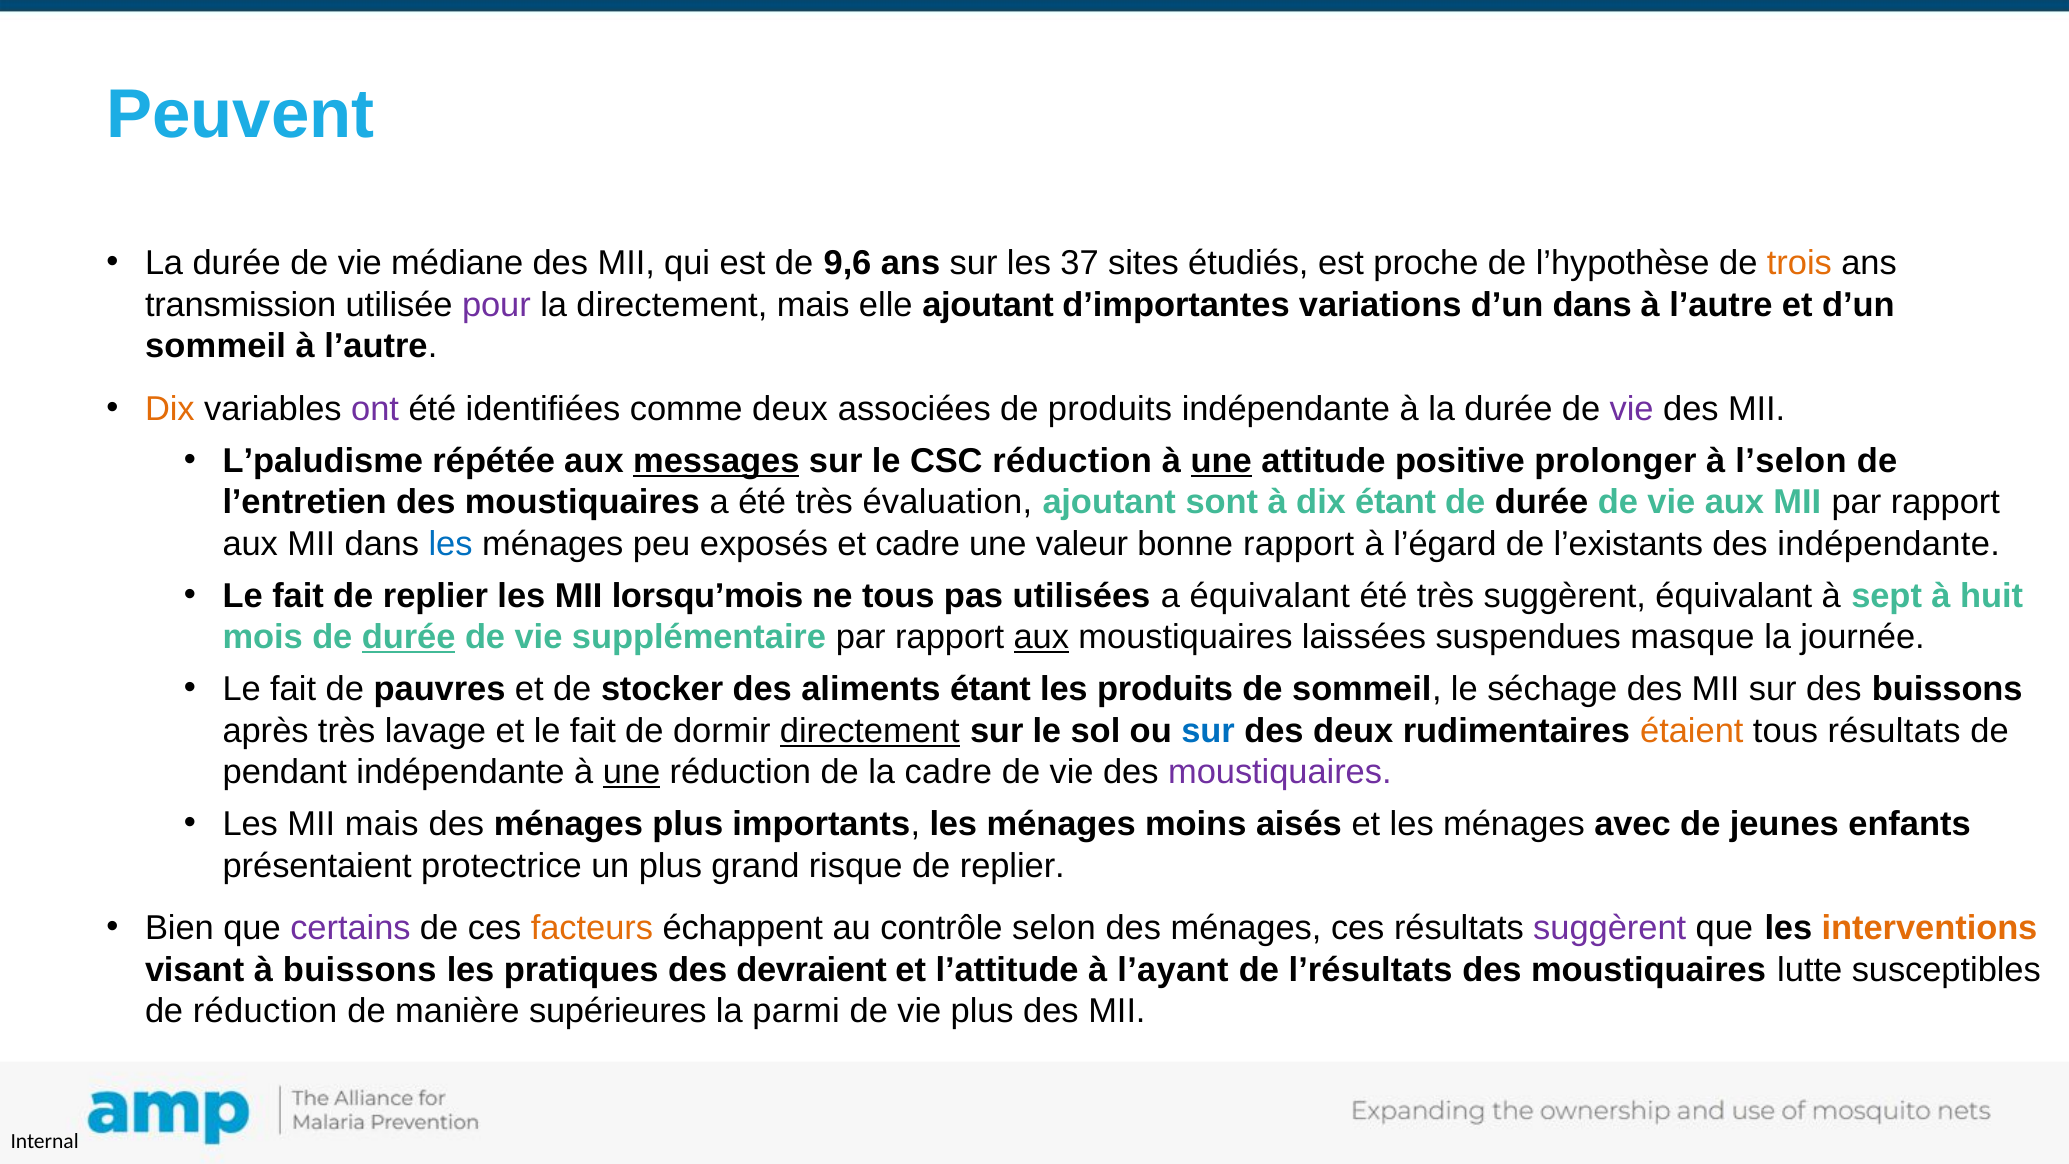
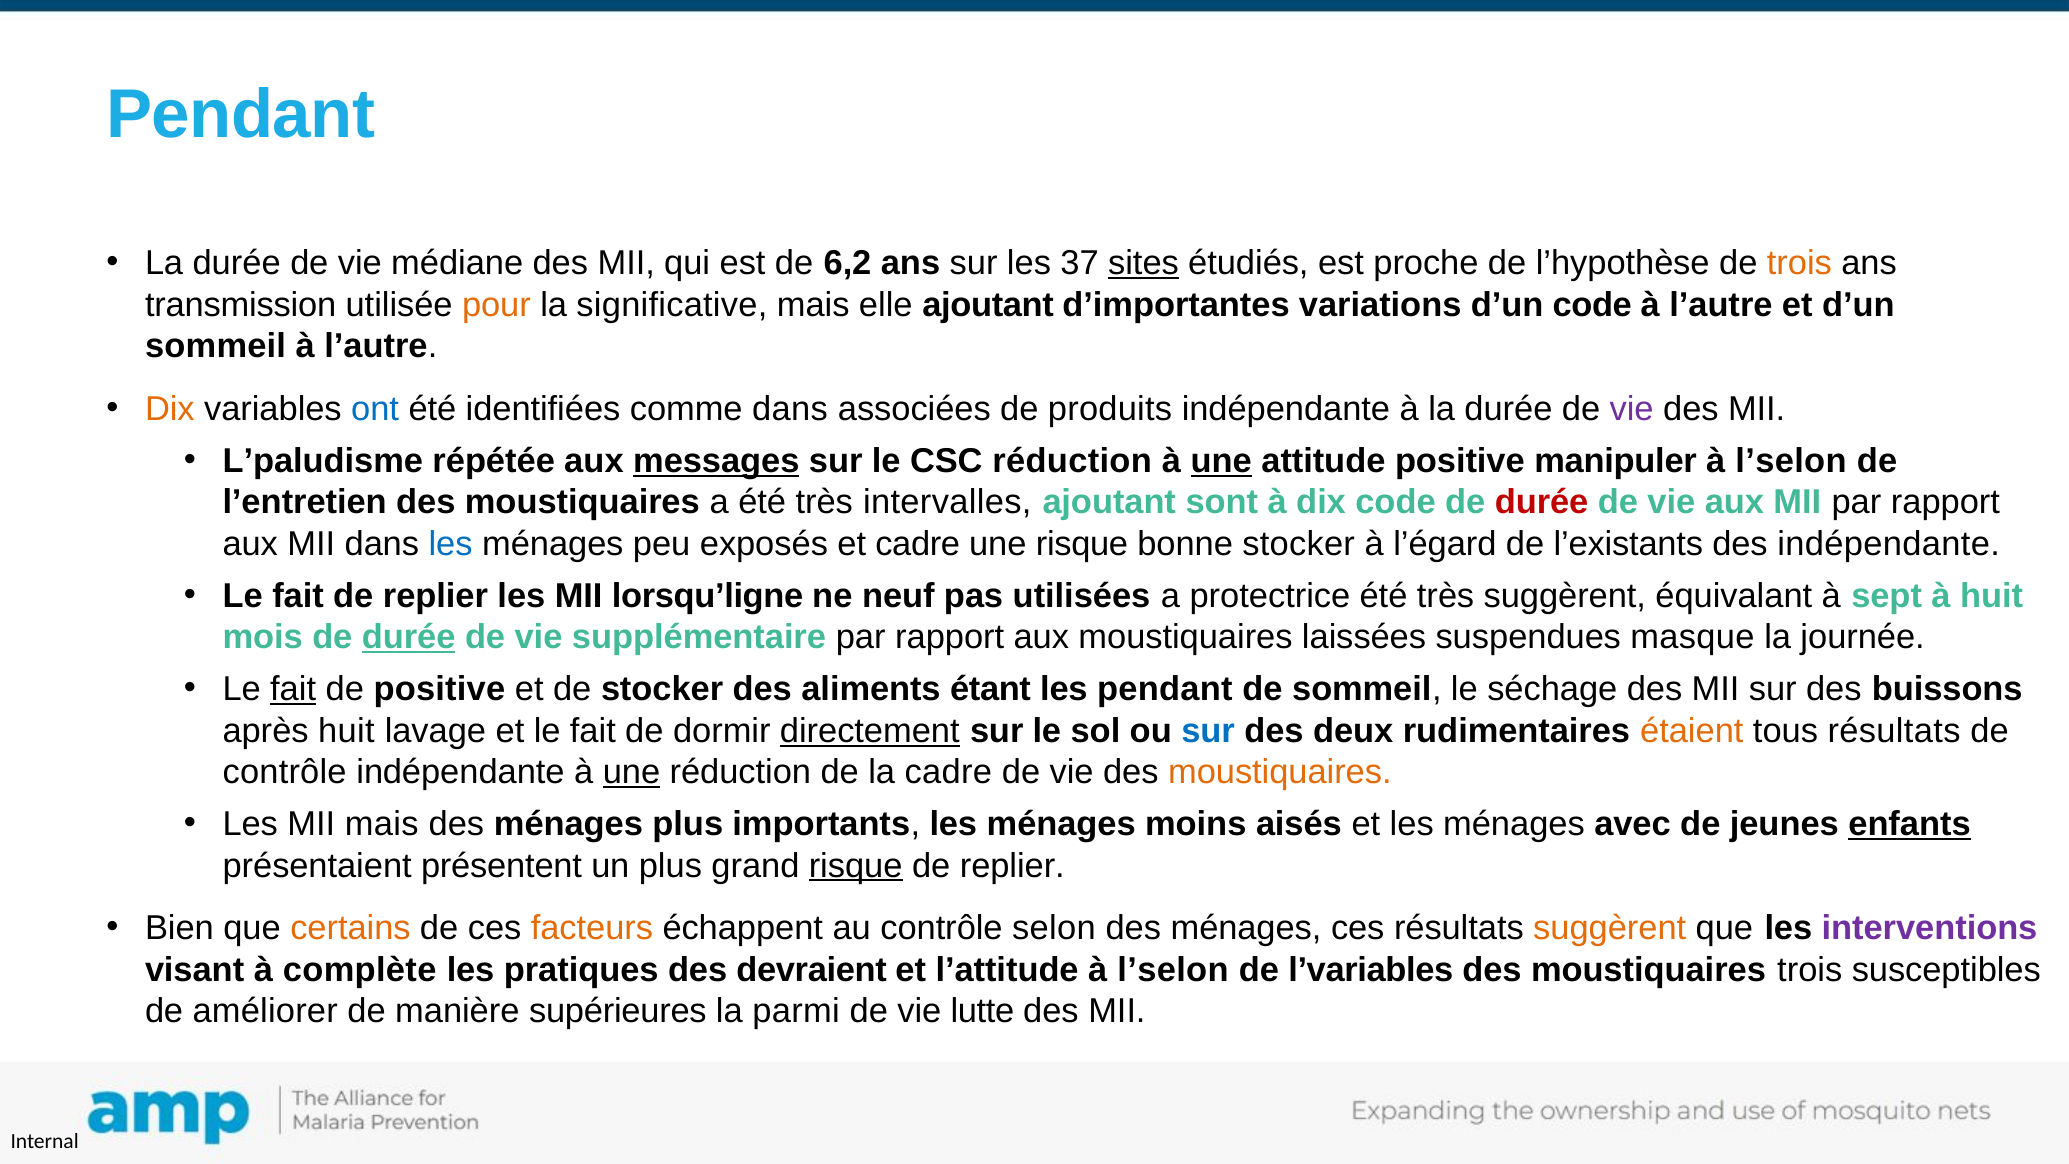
Peuvent at (240, 115): Peuvent -> Pendant
9,6: 9,6 -> 6,2
sites underline: none -> present
pour colour: purple -> orange
la directement: directement -> significative
d’un dans: dans -> code
ont colour: purple -> blue
comme deux: deux -> dans
prolonger: prolonger -> manipuler
évaluation: évaluation -> intervalles
dix étant: étant -> code
durée at (1542, 502) colour: black -> red
une valeur: valeur -> risque
bonne rapport: rapport -> stocker
lorsqu’mois: lorsqu’mois -> lorsqu’ligne
ne tous: tous -> neuf
a équivalant: équivalant -> protectrice
aux at (1041, 637) underline: present -> none
fait at (293, 689) underline: none -> present
de pauvres: pauvres -> positive
les produits: produits -> pendant
après très: très -> huit
pendant at (285, 772): pendant -> contrôle
moustiquaires at (1280, 772) colour: purple -> orange
enfants underline: none -> present
protectrice: protectrice -> présentent
risque at (856, 865) underline: none -> present
certains colour: purple -> orange
suggèrent at (1610, 928) colour: purple -> orange
interventions colour: orange -> purple
à buissons: buissons -> complète
l’attitude à l’ayant: l’ayant -> l’selon
l’résultats: l’résultats -> l’variables
moustiquaires lutte: lutte -> trois
de réduction: réduction -> améliorer
vie plus: plus -> lutte
